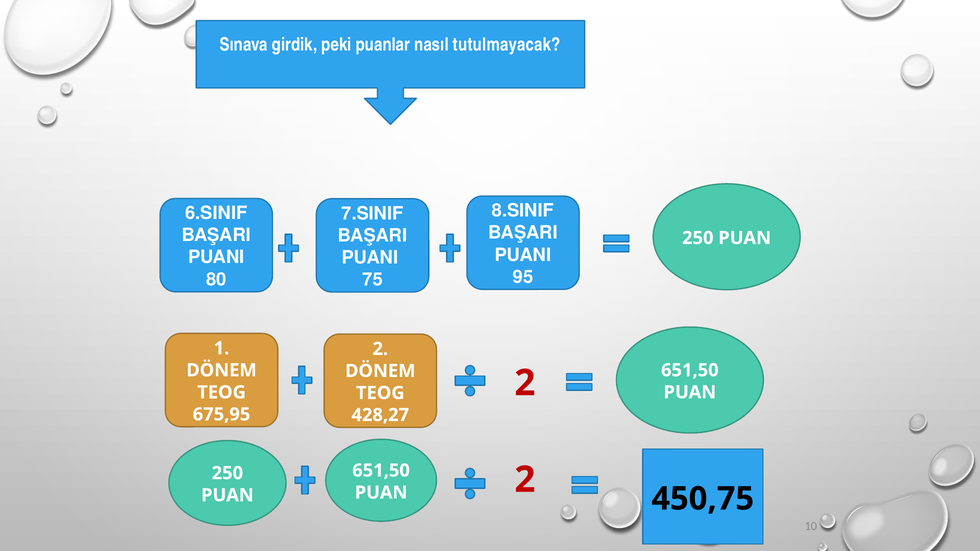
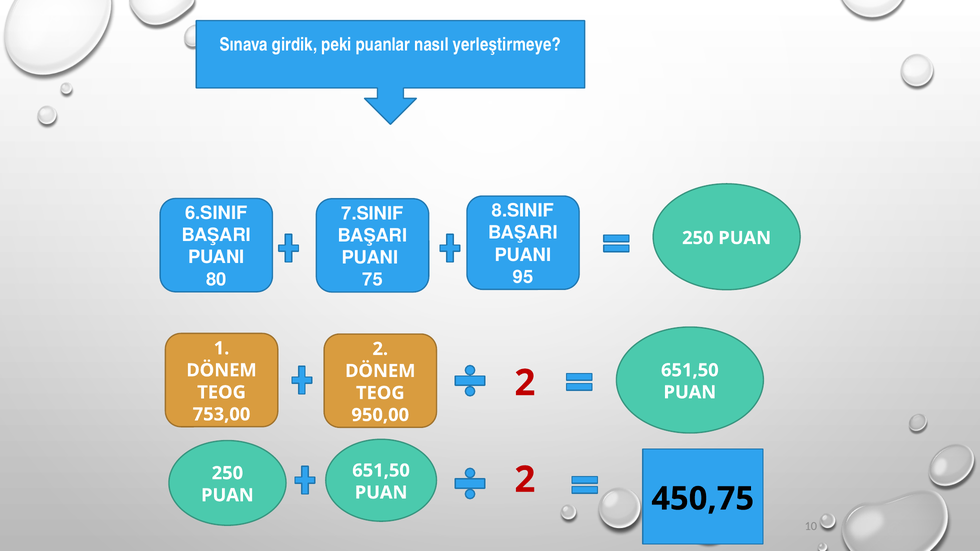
tutulmayacak: tutulmayacak -> yerleştirmeye
675,95: 675,95 -> 753,00
428,27: 428,27 -> 950,00
